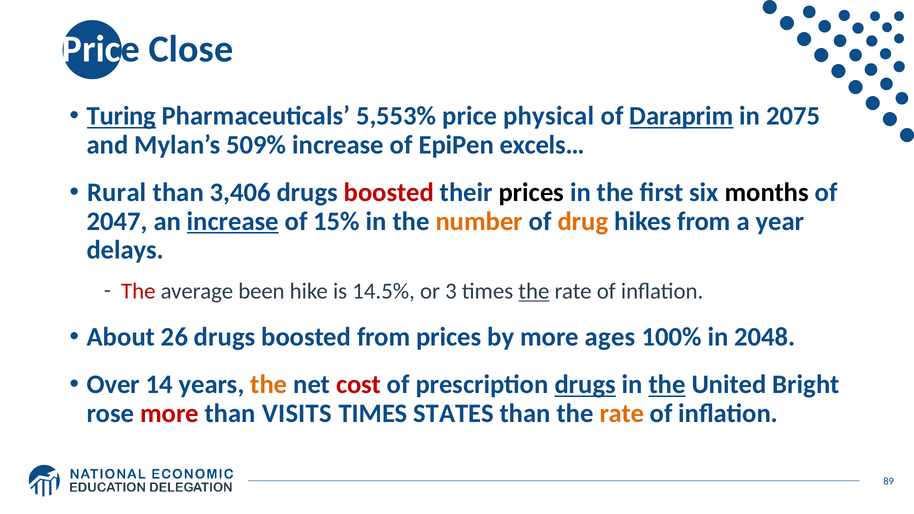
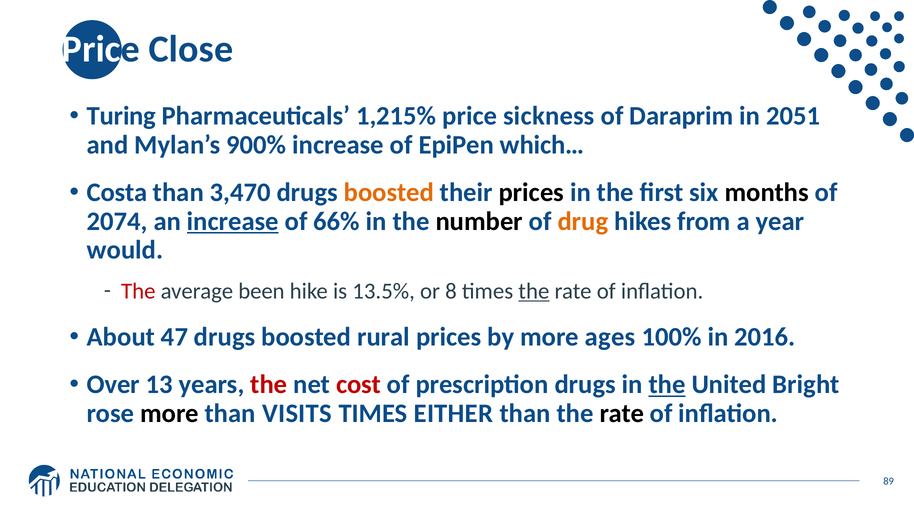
Turing underline: present -> none
5,553%: 5,553% -> 1,215%
physical: physical -> sickness
Daraprim underline: present -> none
2075: 2075 -> 2051
509%: 509% -> 900%
excels…: excels… -> which…
Rural: Rural -> Costa
3,406: 3,406 -> 3,470
boosted at (389, 193) colour: red -> orange
2047: 2047 -> 2074
15%: 15% -> 66%
number colour: orange -> black
delays: delays -> would
14.5%: 14.5% -> 13.5%
3: 3 -> 8
26: 26 -> 47
boosted from: from -> rural
2048: 2048 -> 2016
14: 14 -> 13
the at (269, 385) colour: orange -> red
drugs at (585, 385) underline: present -> none
more at (170, 413) colour: red -> black
STATES: STATES -> EITHER
rate at (622, 413) colour: orange -> black
